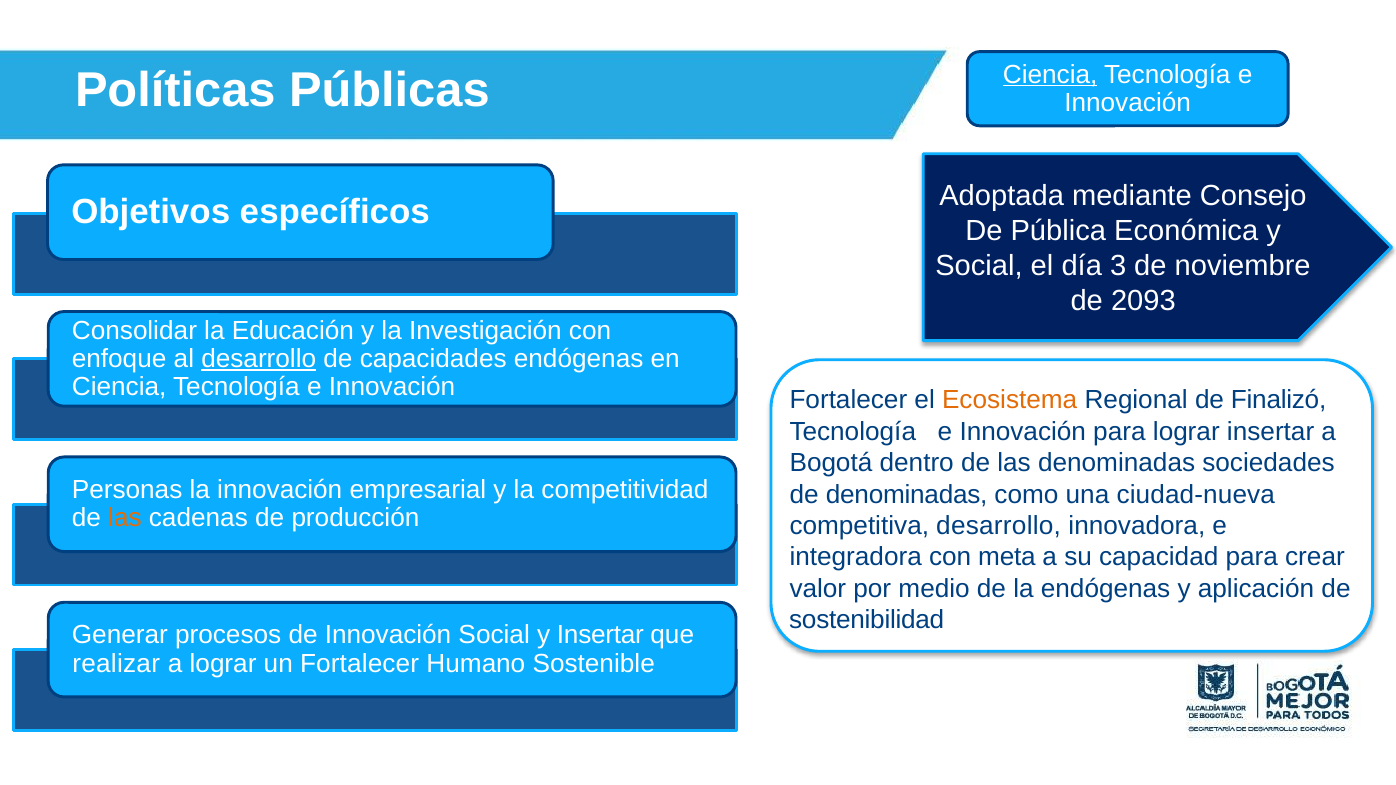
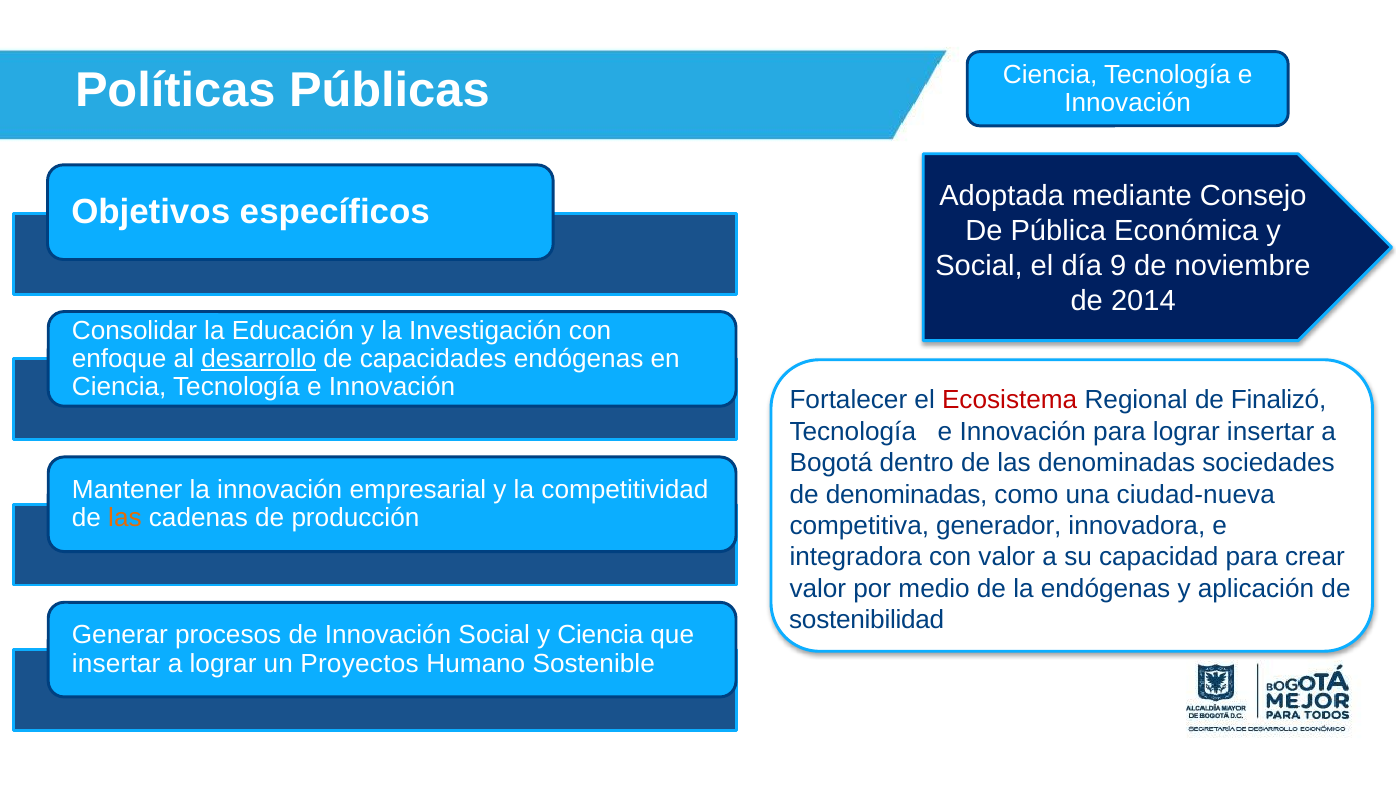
Ciencia at (1050, 74) underline: present -> none
3: 3 -> 9
2093: 2093 -> 2014
Ecosistema colour: orange -> red
Personas: Personas -> Mantener
competitiva desarrollo: desarrollo -> generador
con meta: meta -> valor
y Insertar: Insertar -> Ciencia
realizar at (116, 664): realizar -> insertar
un Fortalecer: Fortalecer -> Proyectos
